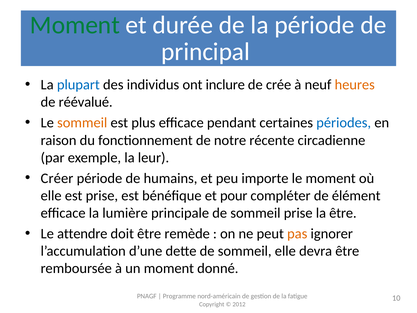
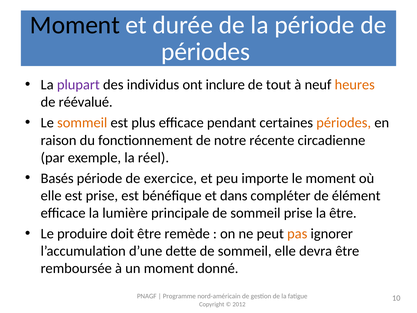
Moment at (75, 25) colour: green -> black
principal at (206, 52): principal -> périodes
plupart colour: blue -> purple
crée: crée -> tout
périodes at (344, 123) colour: blue -> orange
leur: leur -> réel
Créer: Créer -> Basés
humains: humains -> exercice
pour: pour -> dans
attendre: attendre -> produire
